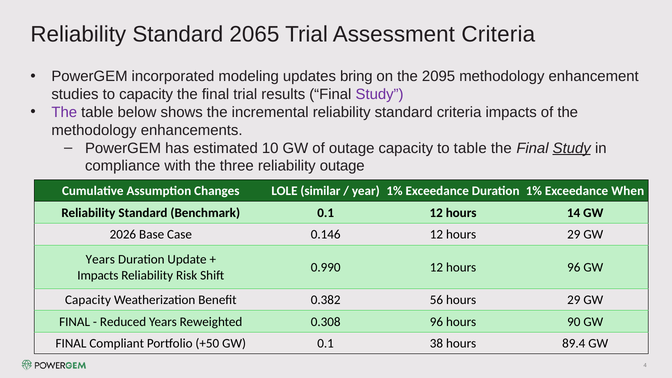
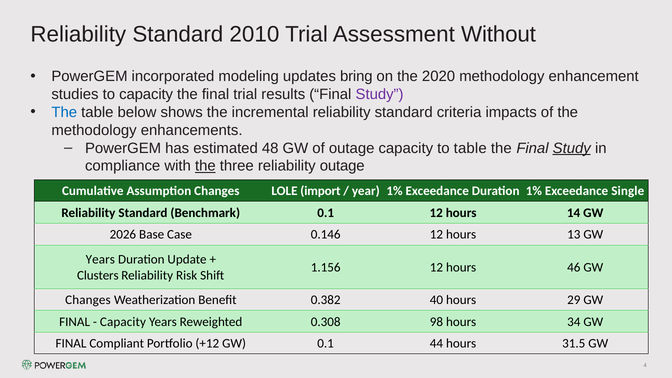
2065: 2065 -> 2010
Assessment Criteria: Criteria -> Without
2095: 2095 -> 2020
The at (64, 112) colour: purple -> blue
10: 10 -> 48
the at (205, 166) underline: none -> present
similar: similar -> import
When: When -> Single
12 hours 29: 29 -> 13
0.990: 0.990 -> 1.156
hours 96: 96 -> 46
Impacts at (98, 275): Impacts -> Clusters
Capacity at (88, 300): Capacity -> Changes
56: 56 -> 40
Reduced at (123, 322): Reduced -> Capacity
0.308 96: 96 -> 98
90: 90 -> 34
+50: +50 -> +12
38: 38 -> 44
89.4: 89.4 -> 31.5
